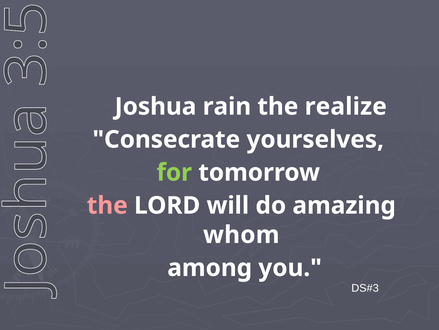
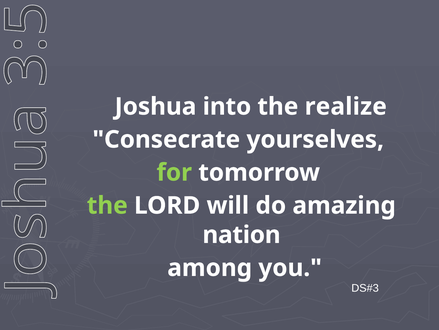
rain: rain -> into
the at (107, 205) colour: pink -> light green
whom: whom -> nation
